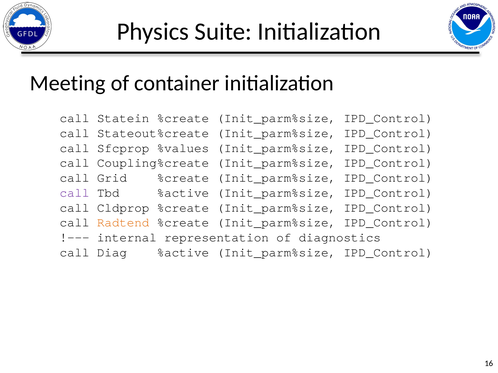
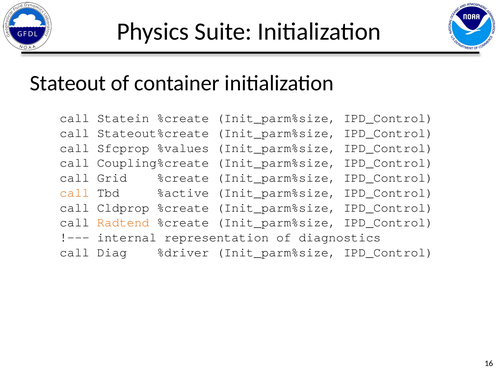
Meeting: Meeting -> Stateout
call at (75, 193) colour: purple -> orange
Diag %active: %active -> %driver
